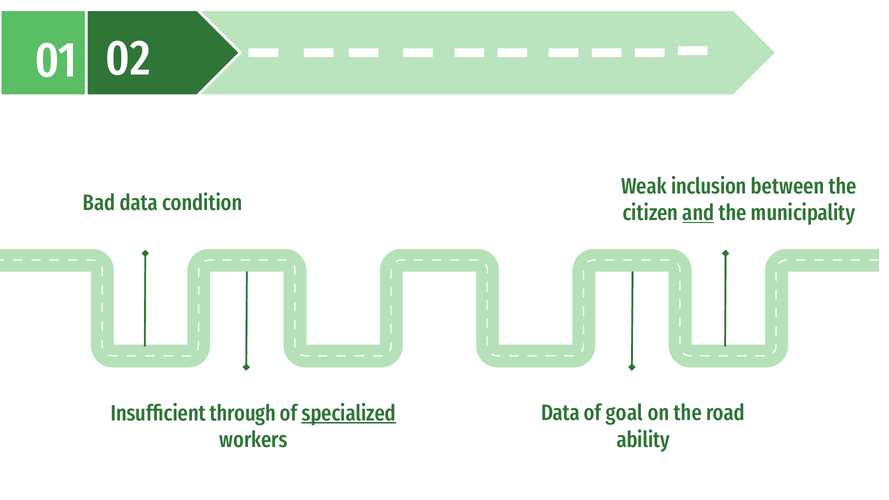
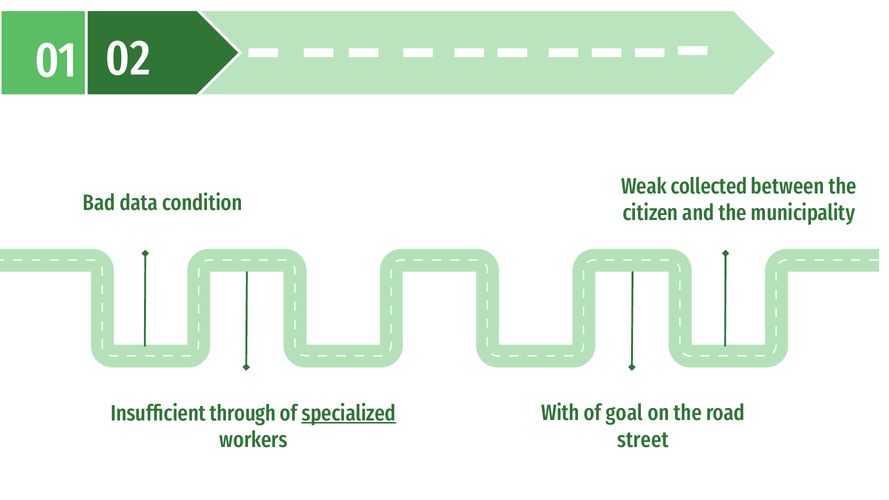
inclusion: inclusion -> collected
and underline: present -> none
Data at (560, 413): Data -> With
ability: ability -> street
